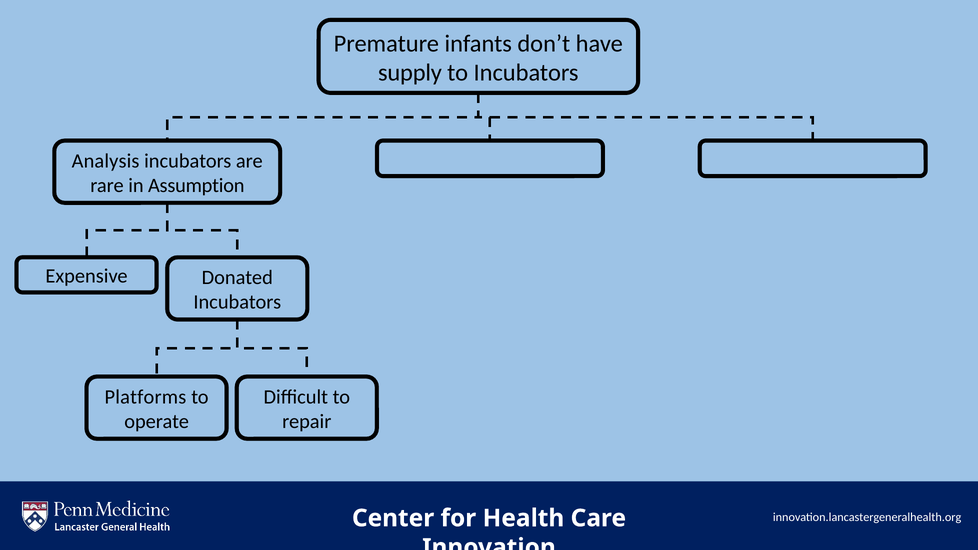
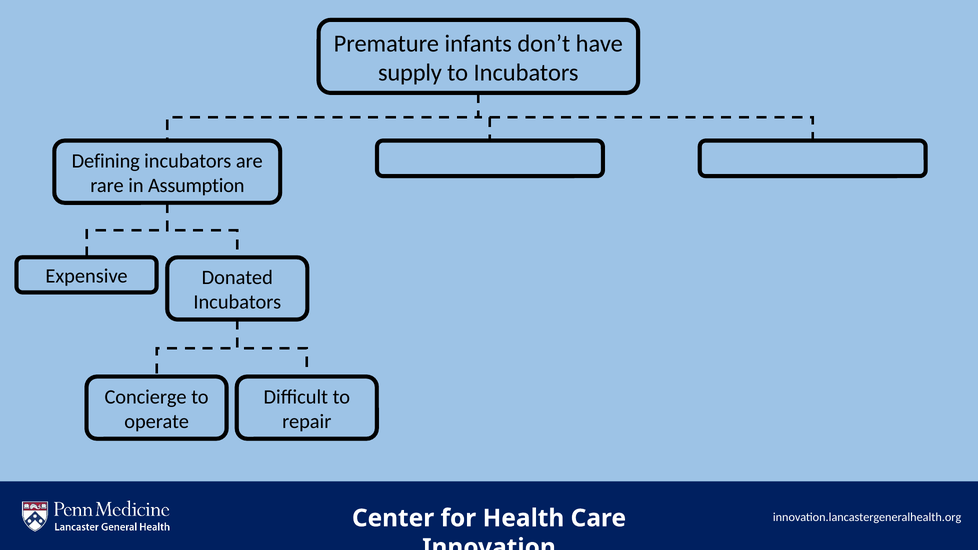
Analysis: Analysis -> Defining
Platforms: Platforms -> Concierge
